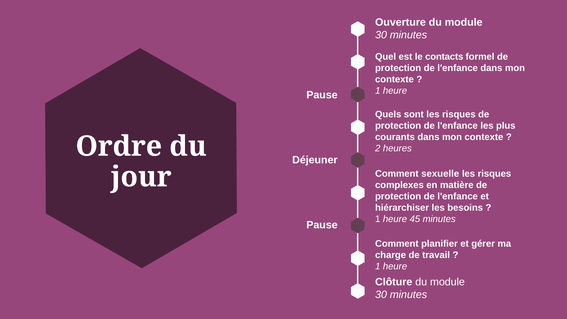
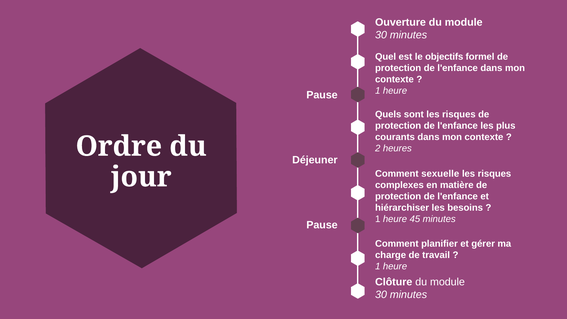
contacts: contacts -> objectifs
